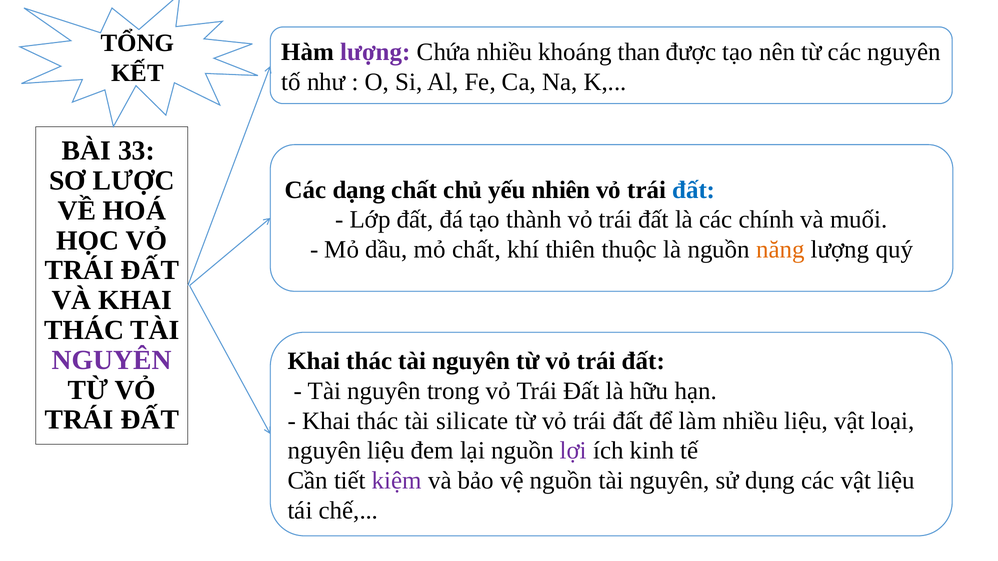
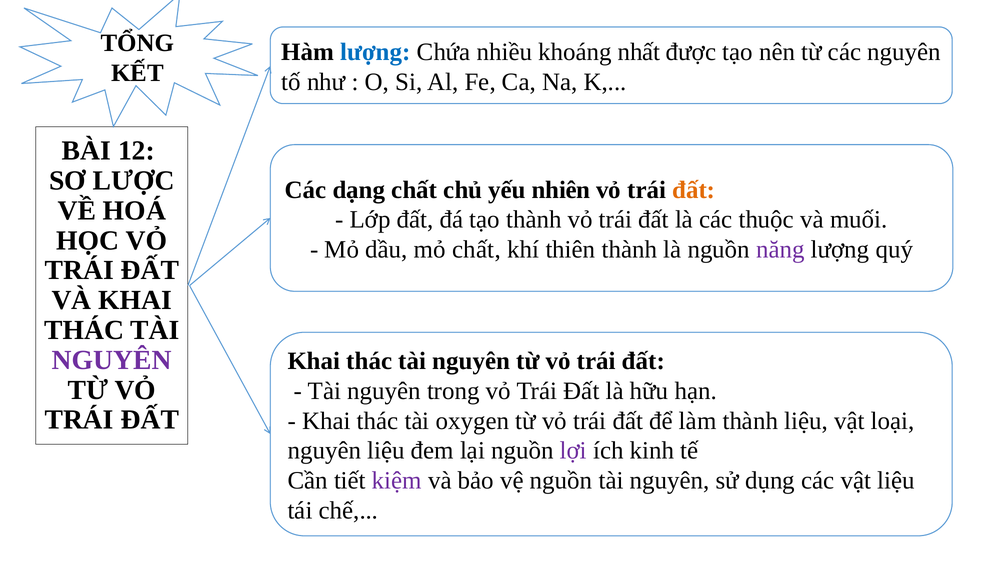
lượng at (375, 52) colour: purple -> blue
than: than -> nhất
33: 33 -> 12
đất at (694, 190) colour: blue -> orange
chính: chính -> thuộc
thiên thuộc: thuộc -> thành
năng colour: orange -> purple
silicate: silicate -> oxygen
làm nhiều: nhiều -> thành
